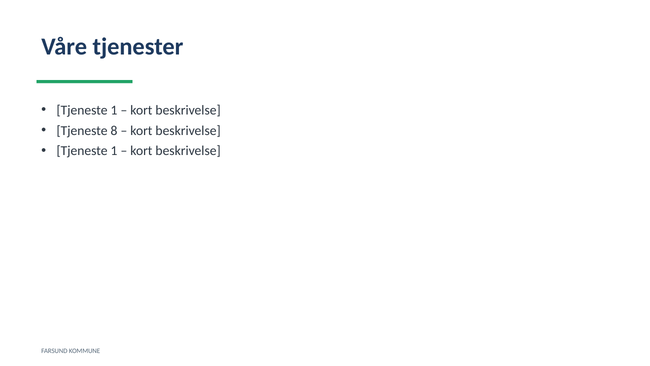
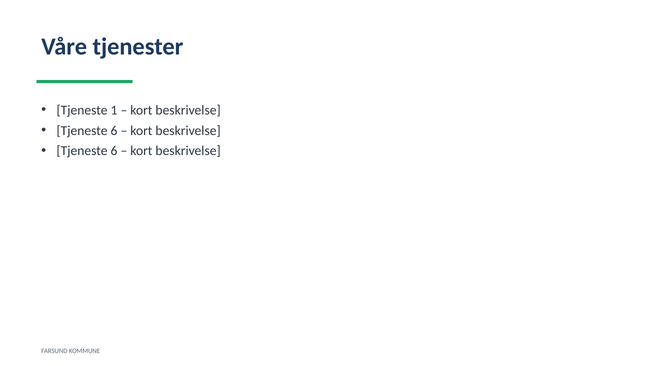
8 at (114, 130): 8 -> 6
1 at (114, 151): 1 -> 6
